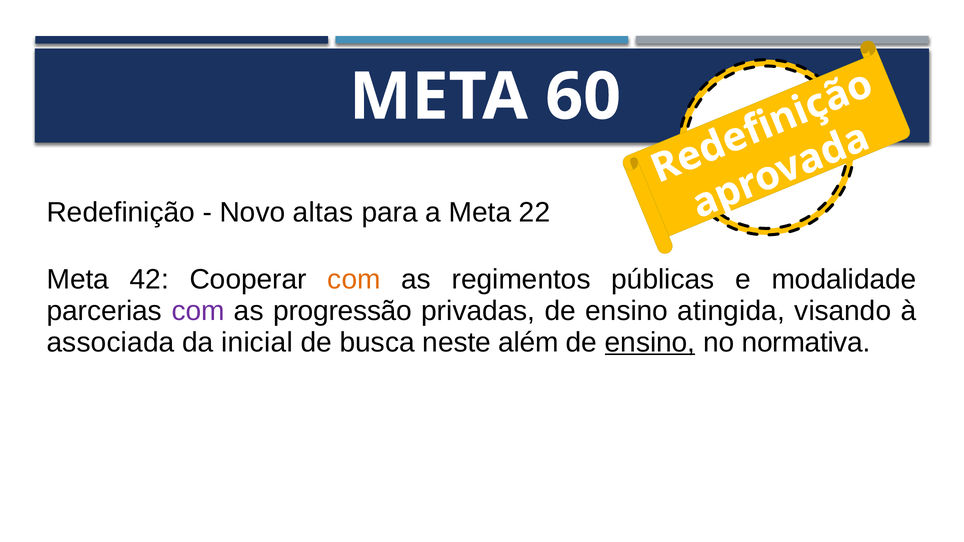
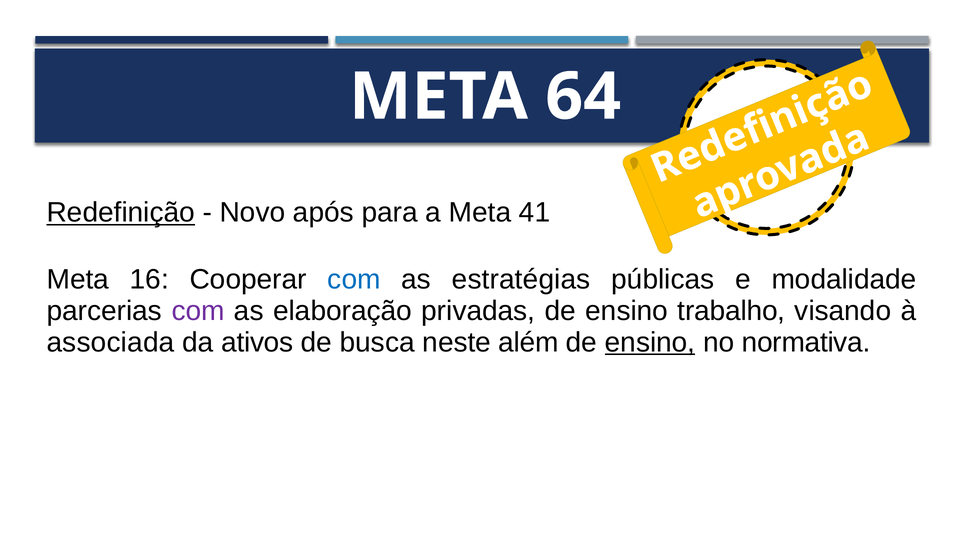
60: 60 -> 64
Redefinição underline: none -> present
altas: altas -> após
22: 22 -> 41
42: 42 -> 16
com at (354, 280) colour: orange -> blue
regimentos: regimentos -> estratégias
progressão: progressão -> elaboração
atingida: atingida -> trabalho
inicial: inicial -> ativos
